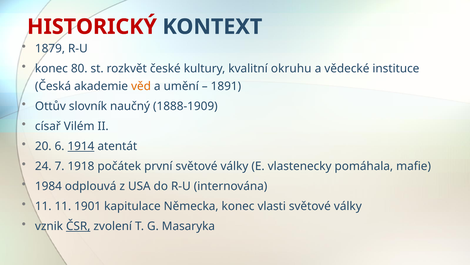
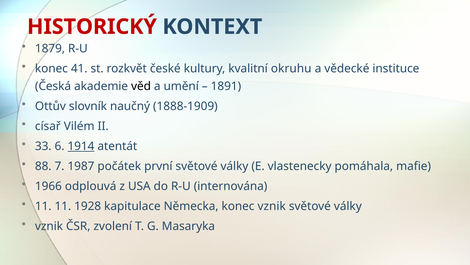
80: 80 -> 41
věd colour: orange -> black
20: 20 -> 33
24: 24 -> 88
1918: 1918 -> 1987
1984: 1984 -> 1966
1901: 1901 -> 1928
konec vlasti: vlasti -> vznik
ČSR underline: present -> none
